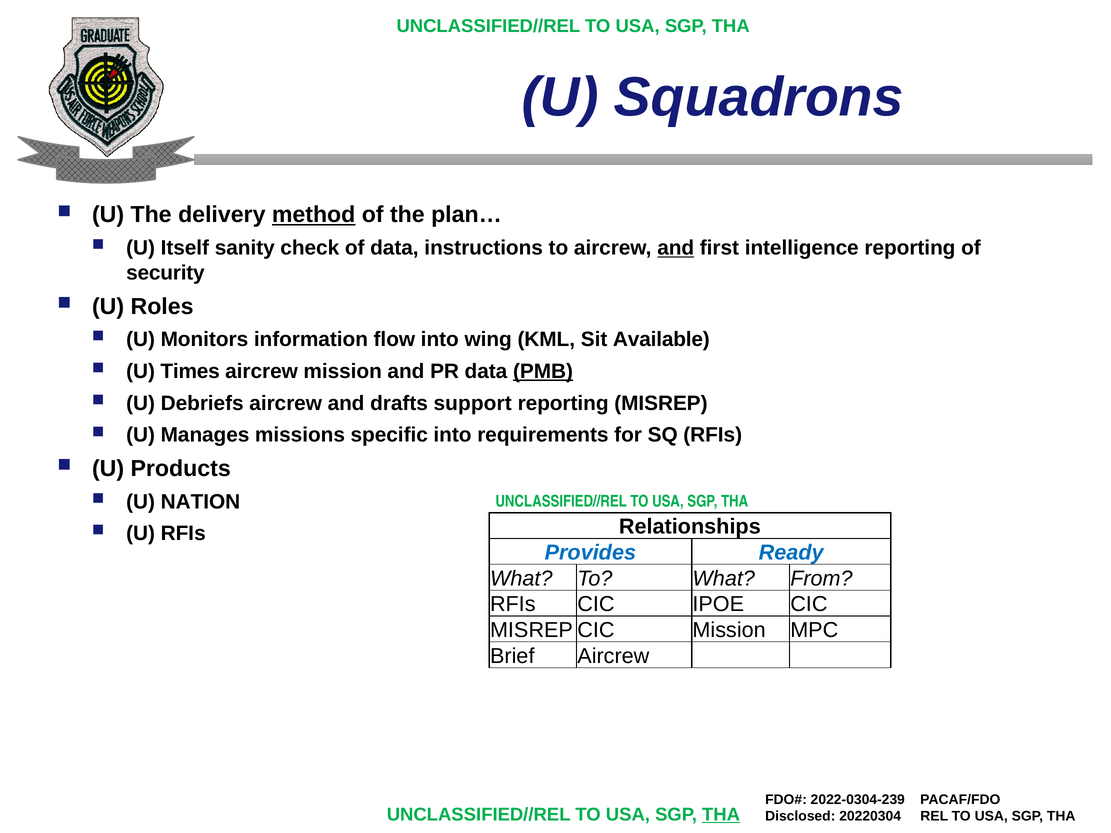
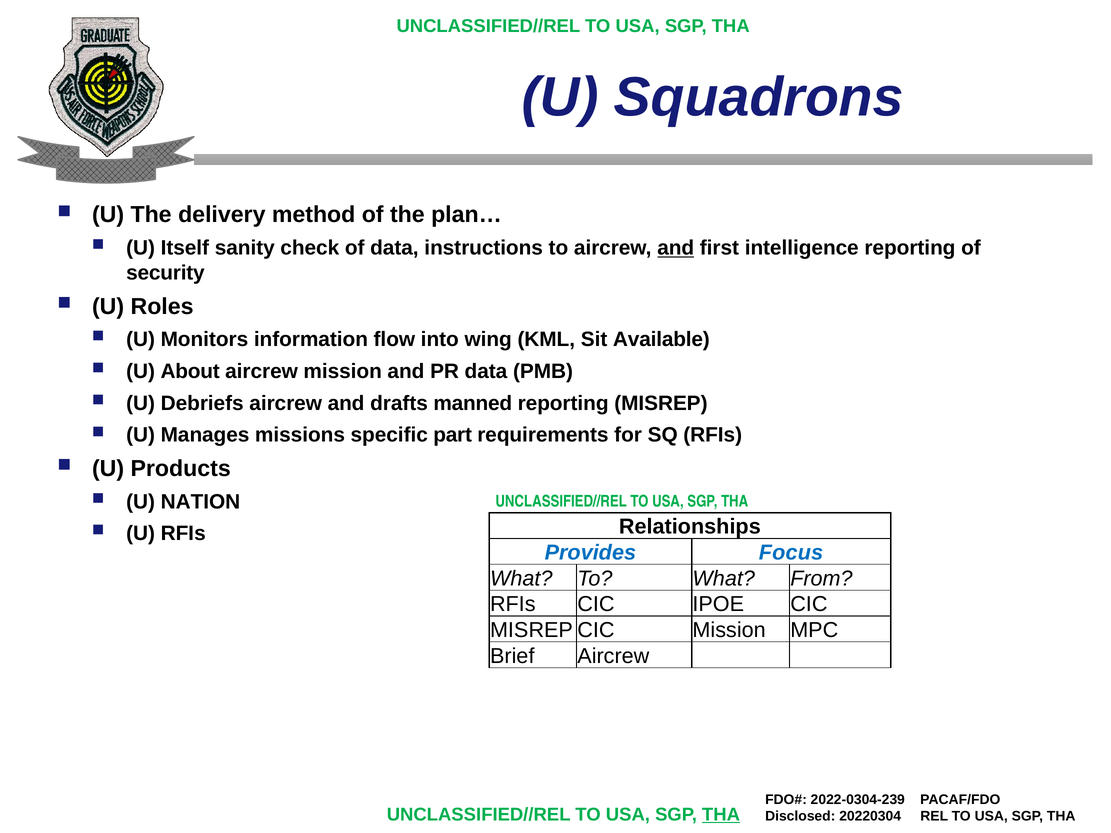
method underline: present -> none
Times: Times -> About
PMB underline: present -> none
support: support -> manned
specific into: into -> part
Ready: Ready -> Focus
